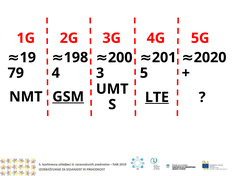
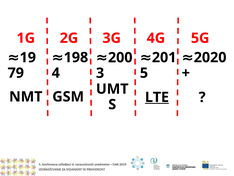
GSM underline: present -> none
